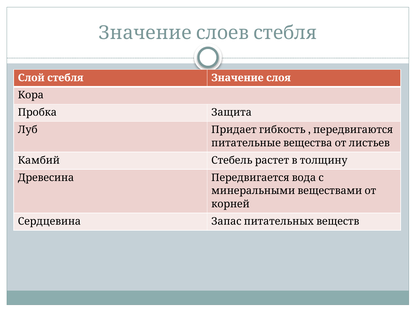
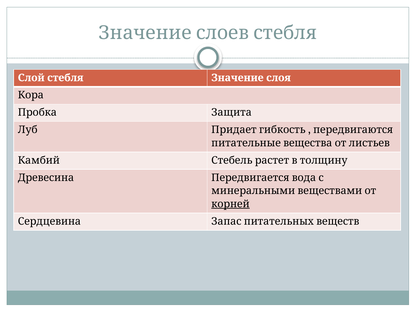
корней underline: none -> present
